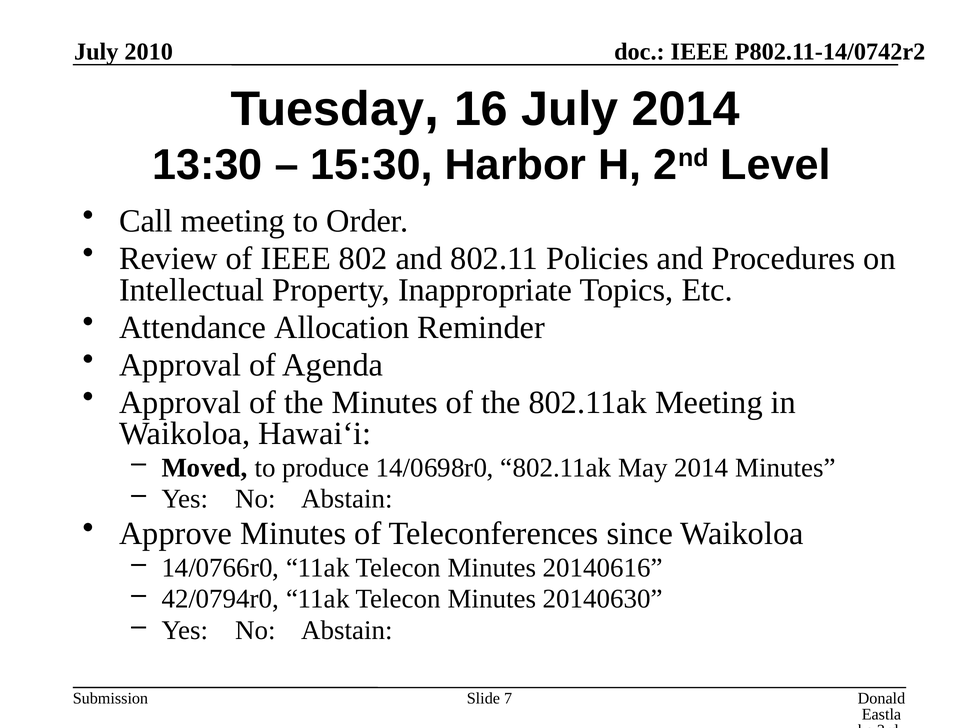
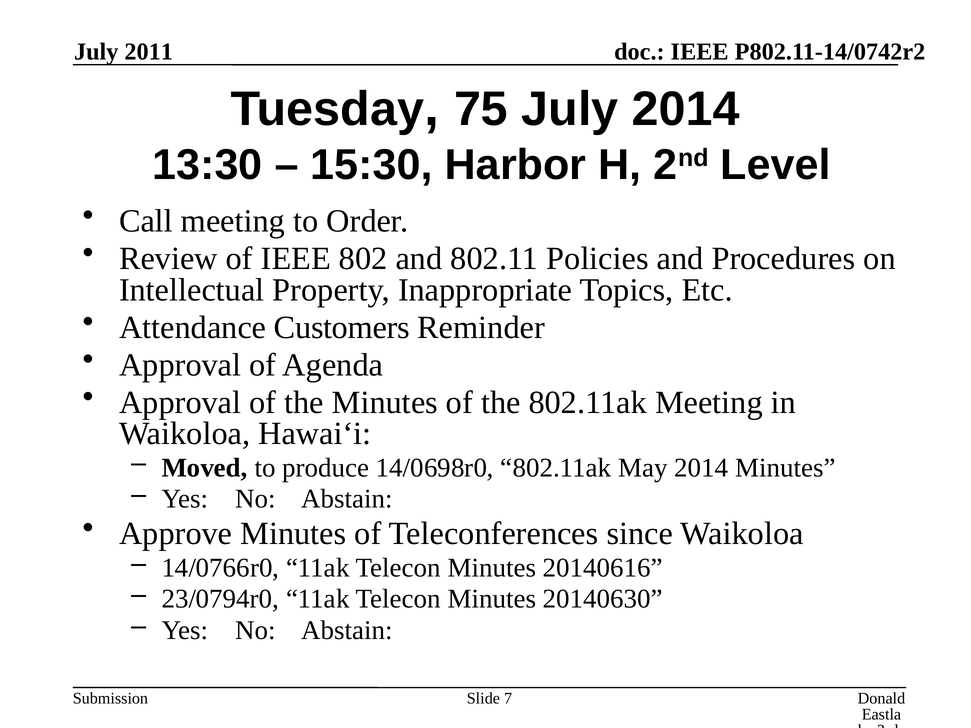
2010: 2010 -> 2011
16: 16 -> 75
Allocation: Allocation -> Customers
42/0794r0: 42/0794r0 -> 23/0794r0
